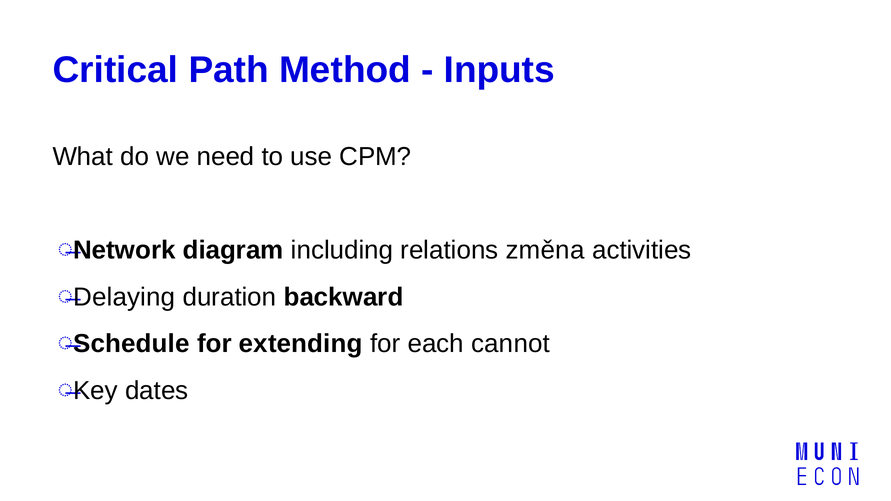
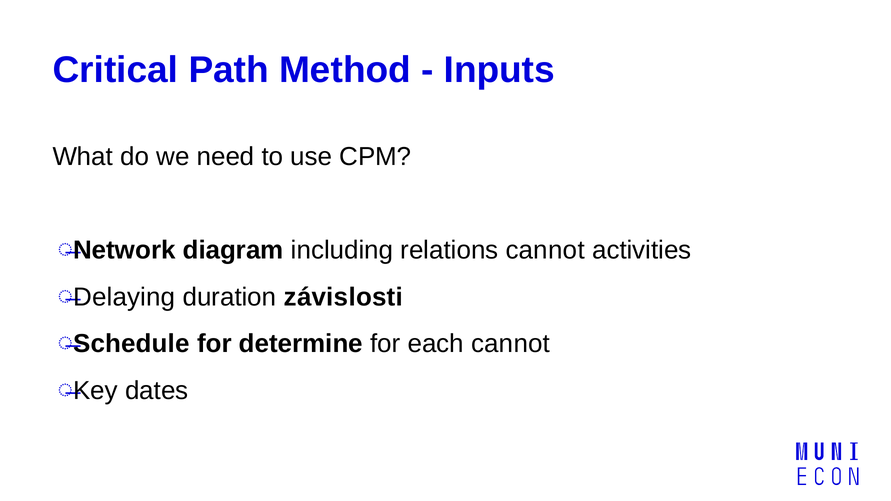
relations změna: změna -> cannot
backward: backward -> závislosti
extending: extending -> determine
